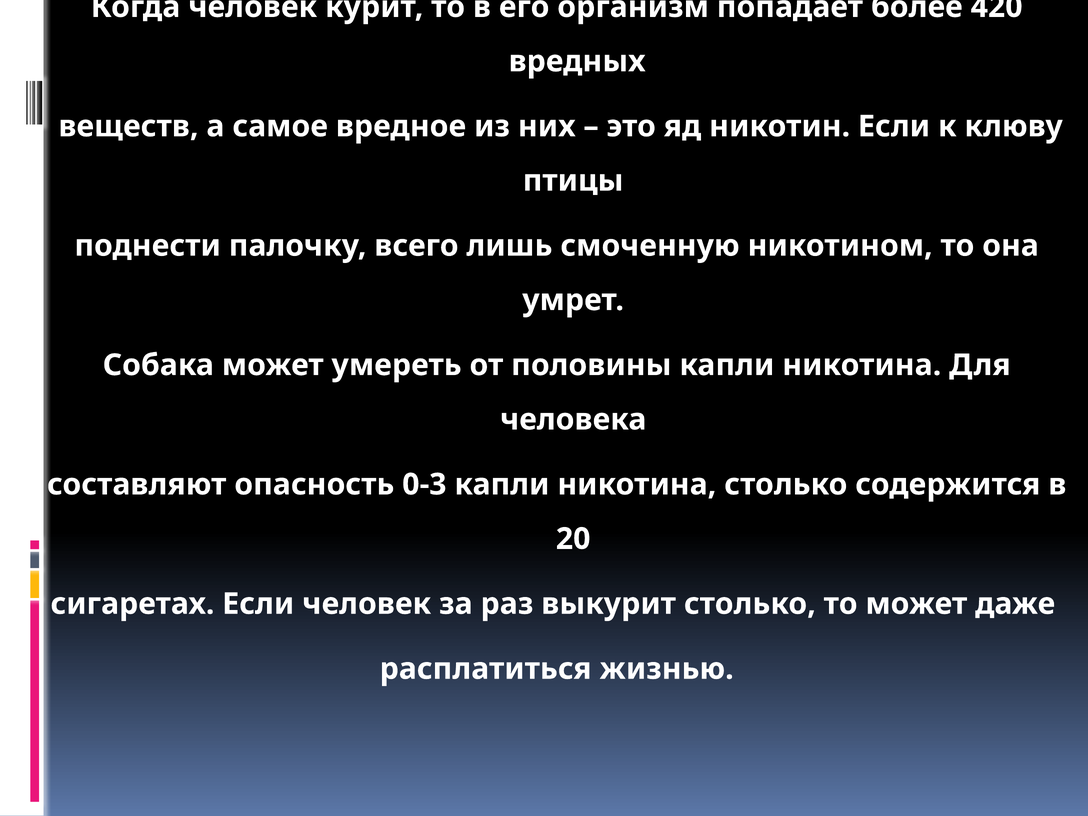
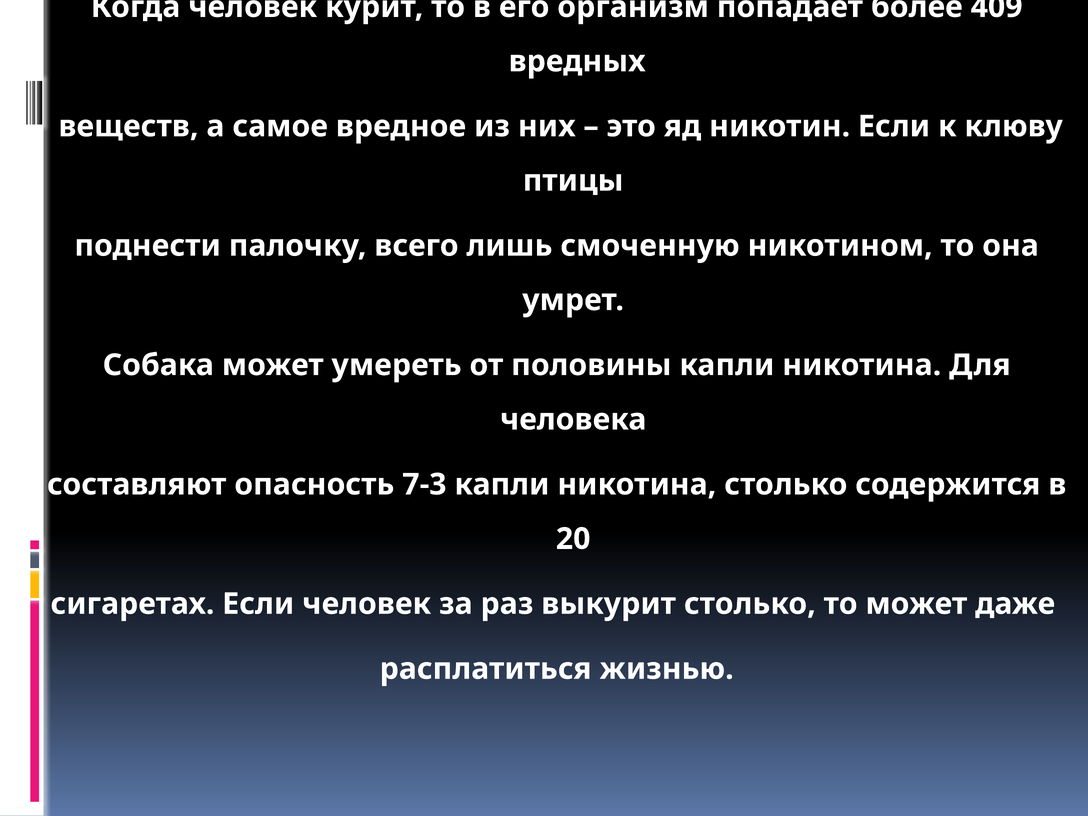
420: 420 -> 409
0-3: 0-3 -> 7-3
